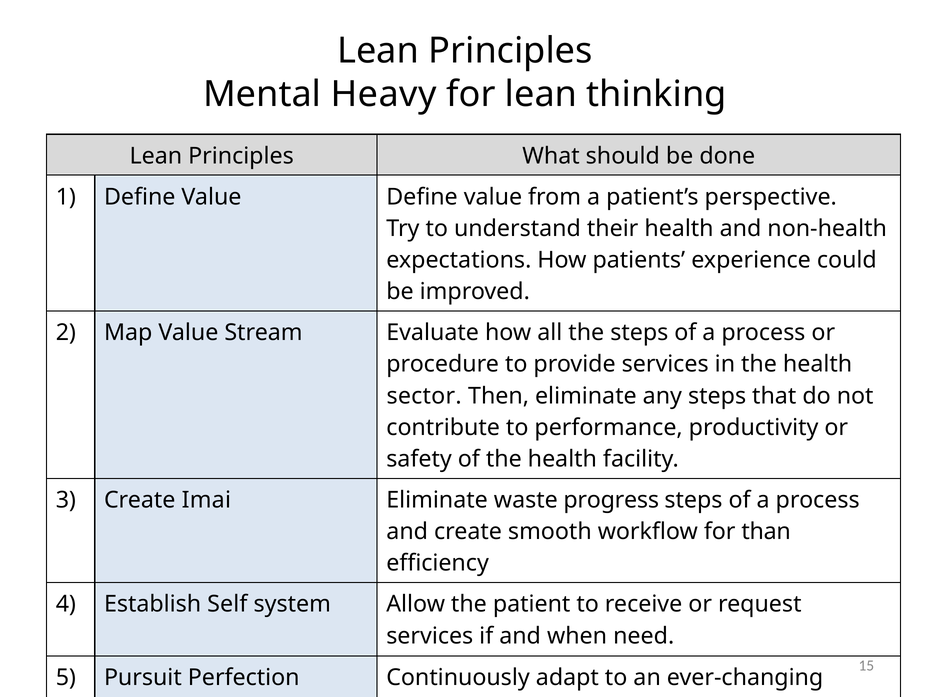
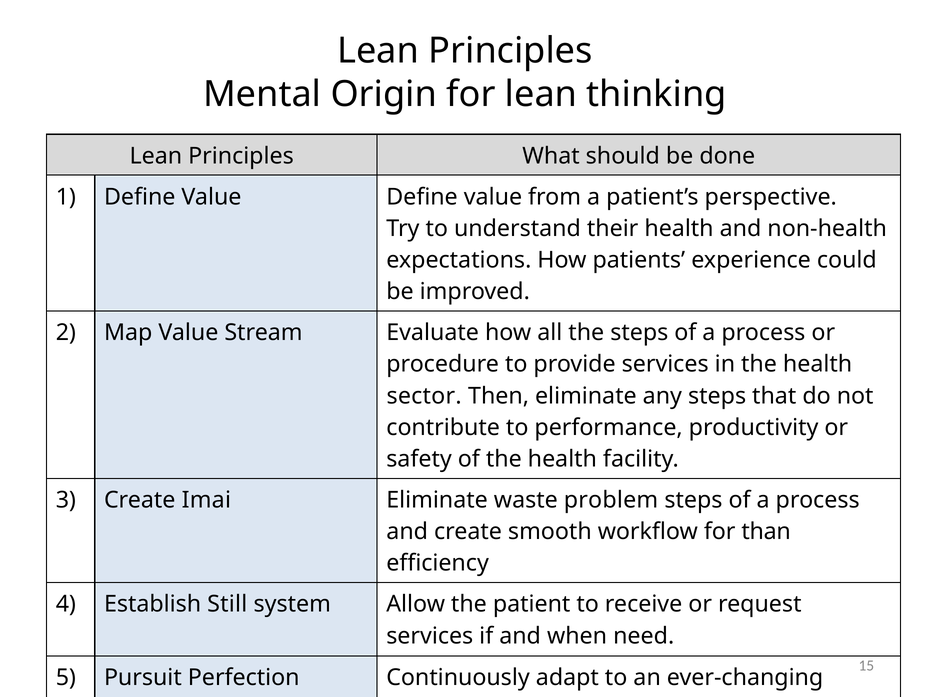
Heavy: Heavy -> Origin
progress: progress -> problem
Self: Self -> Still
